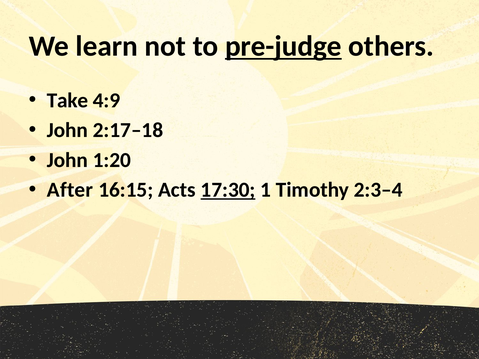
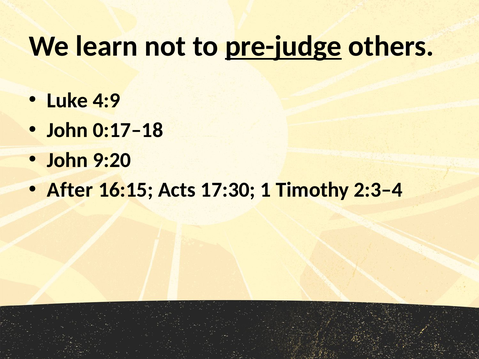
Take: Take -> Luke
2:17–18: 2:17–18 -> 0:17–18
1:20: 1:20 -> 9:20
17:30 underline: present -> none
